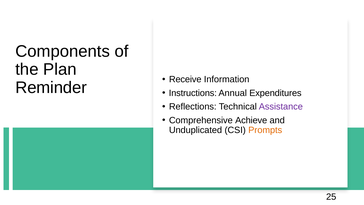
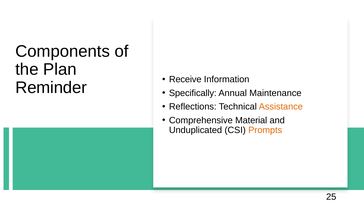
Instructions: Instructions -> Specifically
Expenditures: Expenditures -> Maintenance
Assistance colour: purple -> orange
Achieve: Achieve -> Material
